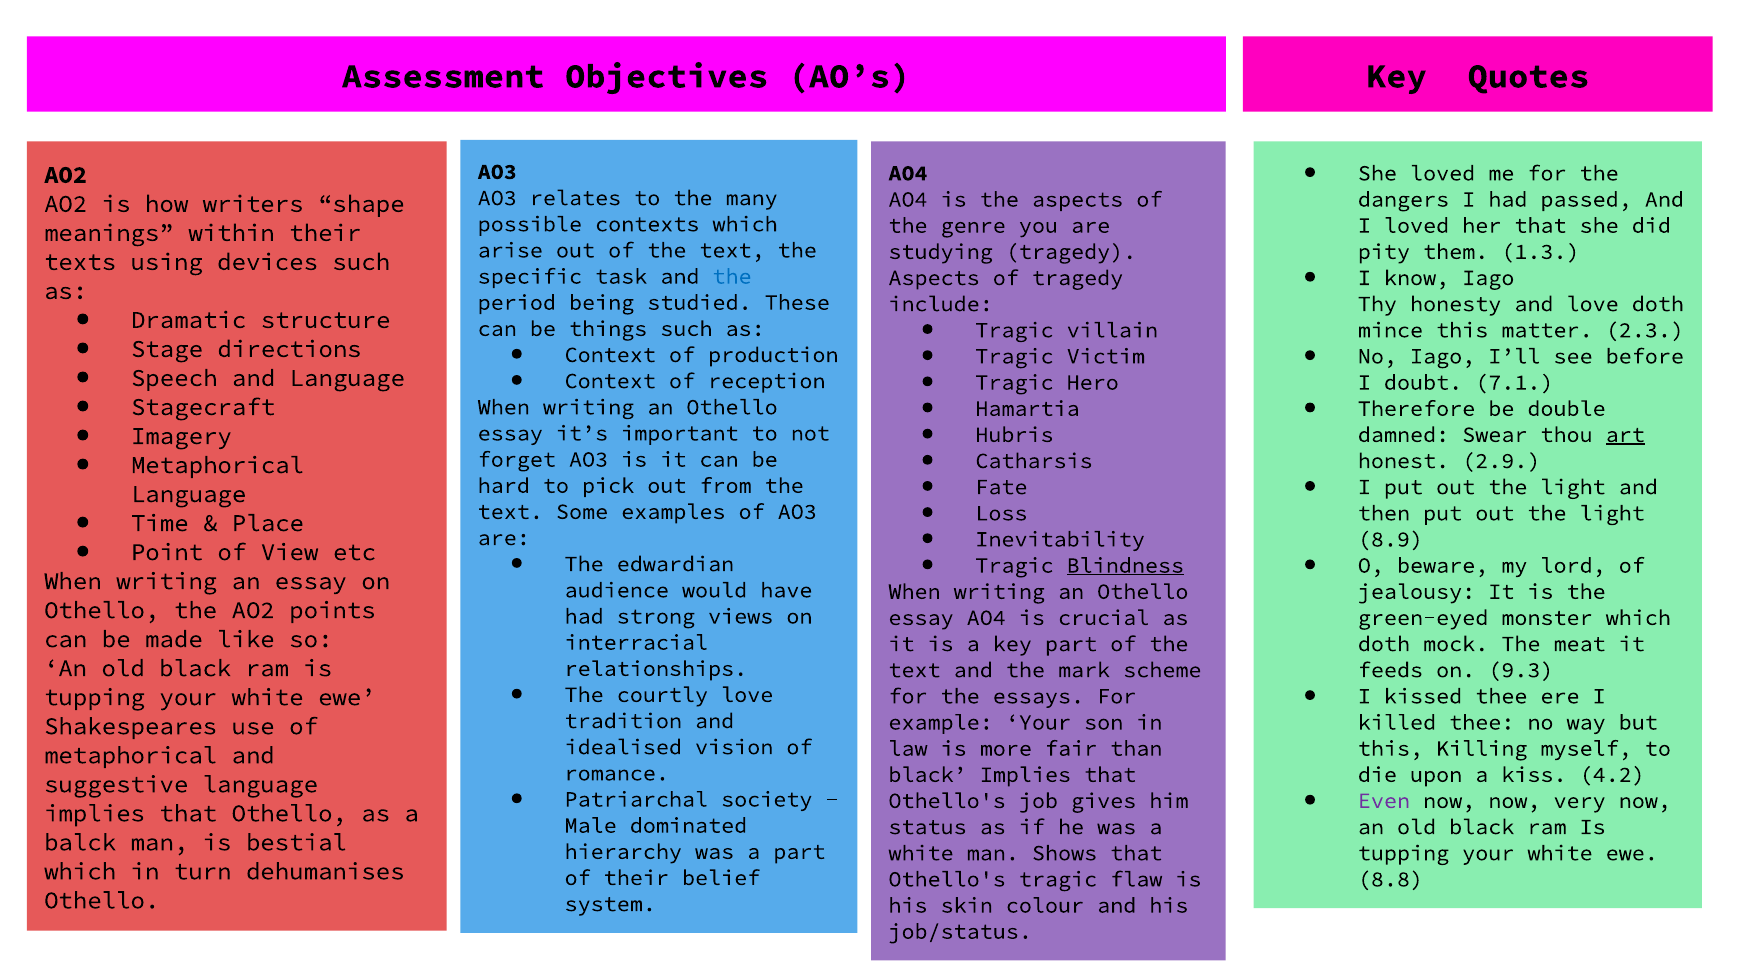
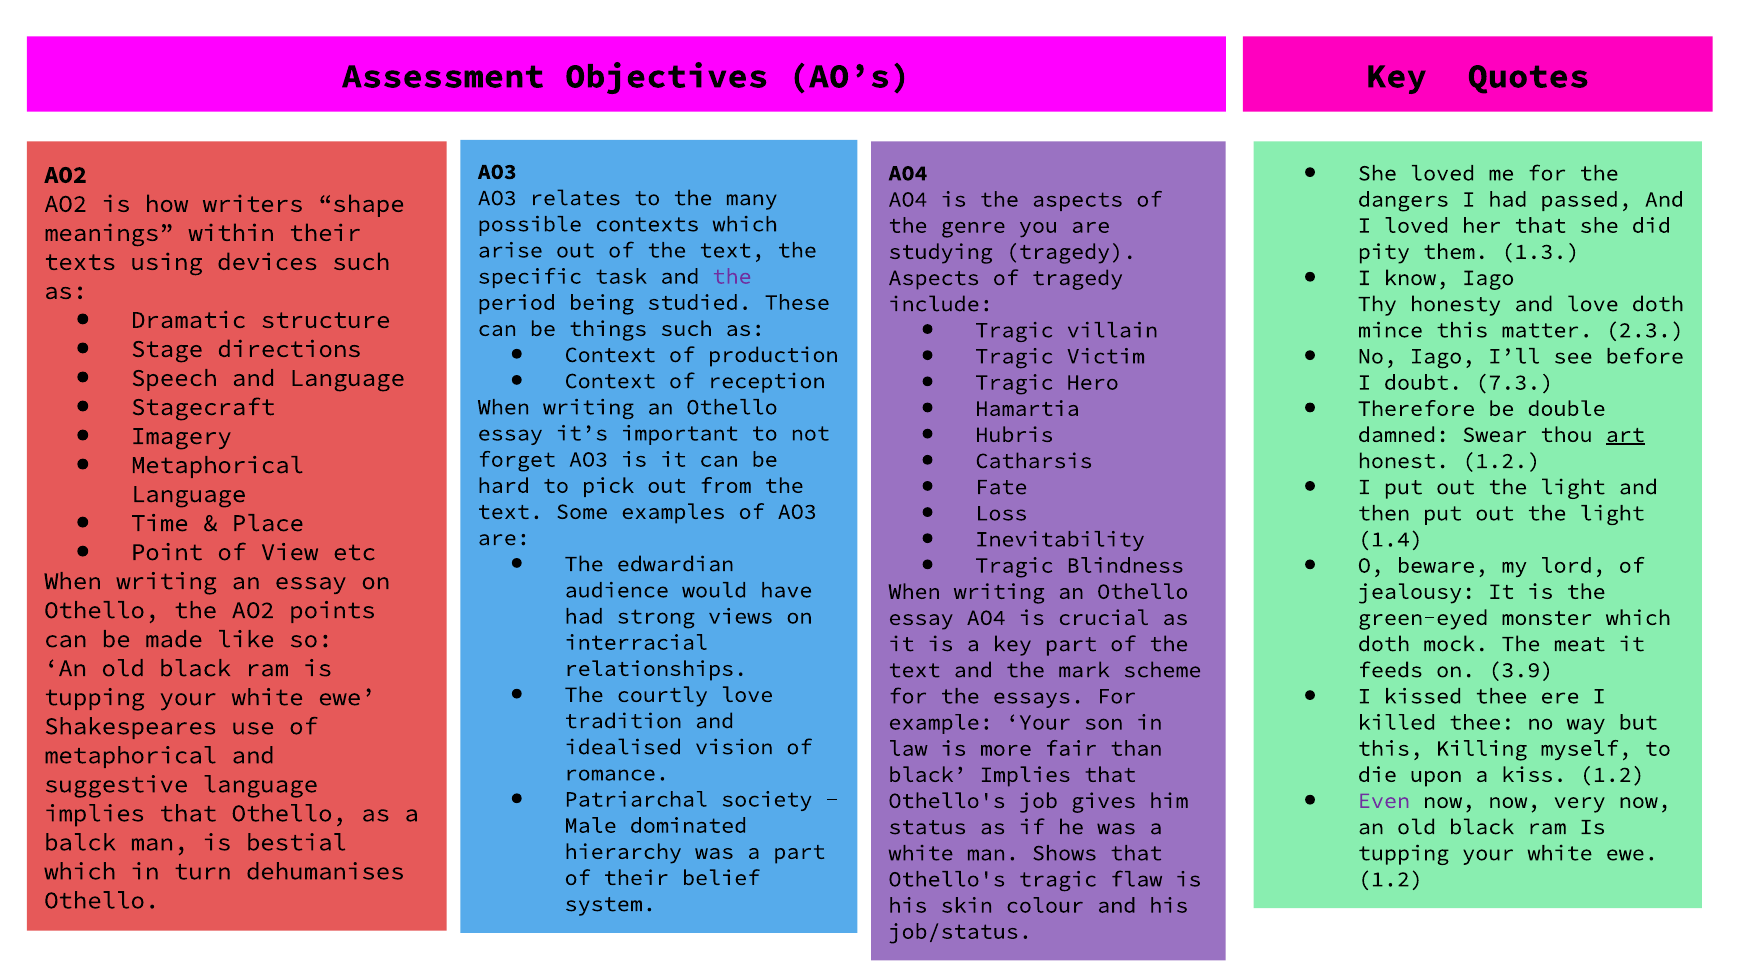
the at (732, 276) colour: blue -> purple
7.1: 7.1 -> 7.3
honest 2.9: 2.9 -> 1.2
8.9: 8.9 -> 1.4
Blindness underline: present -> none
9.3: 9.3 -> 3.9
kiss 4.2: 4.2 -> 1.2
8.8 at (1390, 879): 8.8 -> 1.2
